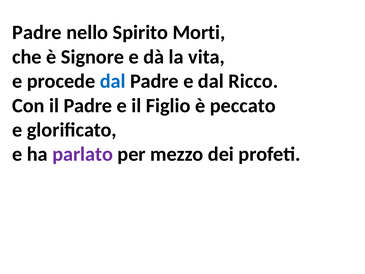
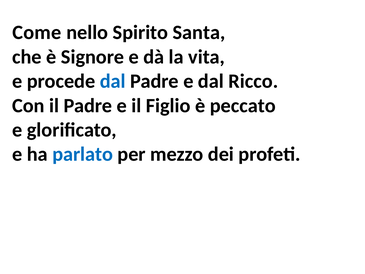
Padre at (37, 32): Padre -> Come
Morti: Morti -> Santa
parlato colour: purple -> blue
